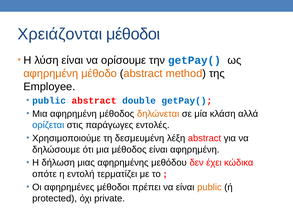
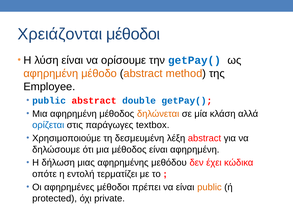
εντολές: εντολές -> textbox
